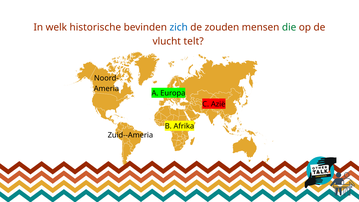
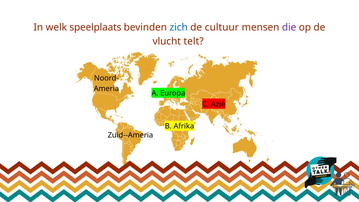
historische: historische -> speelplaats
zouden: zouden -> cultuur
die colour: green -> purple
